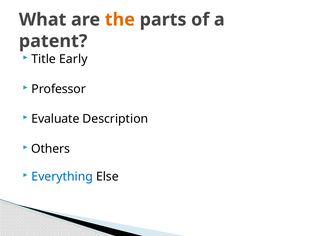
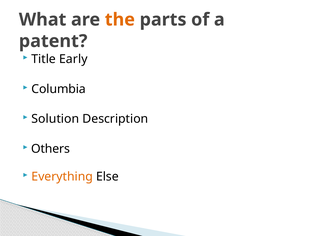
Professor: Professor -> Columbia
Evaluate: Evaluate -> Solution
Everything colour: blue -> orange
